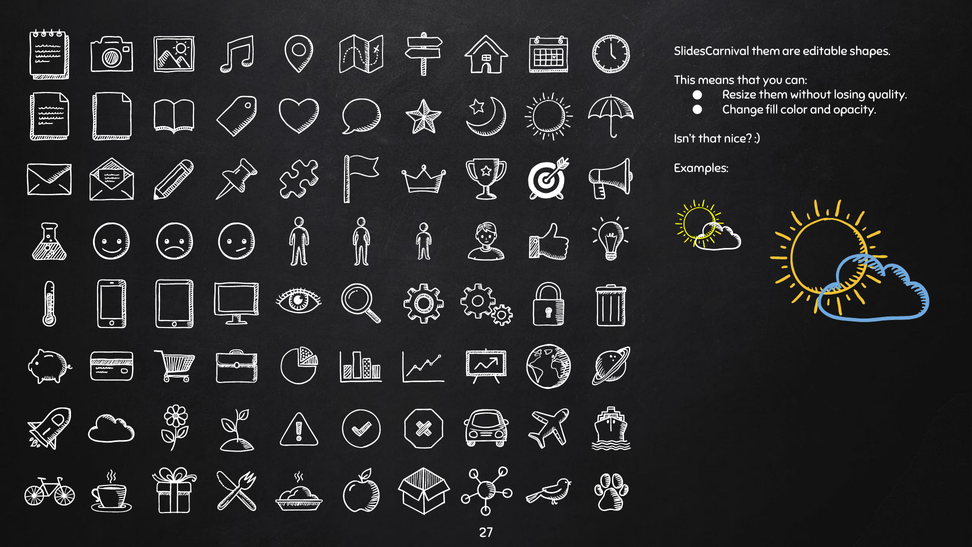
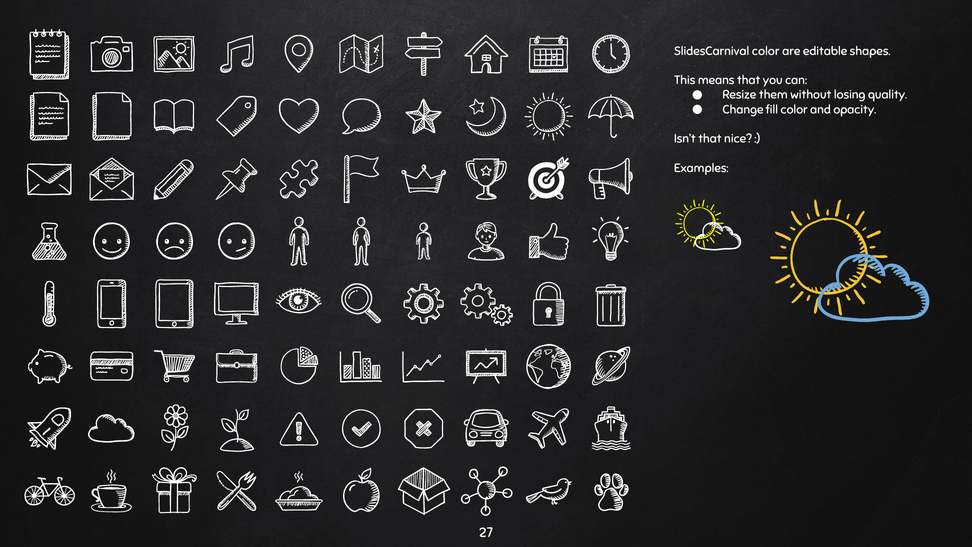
SlidesCarnival them: them -> color
